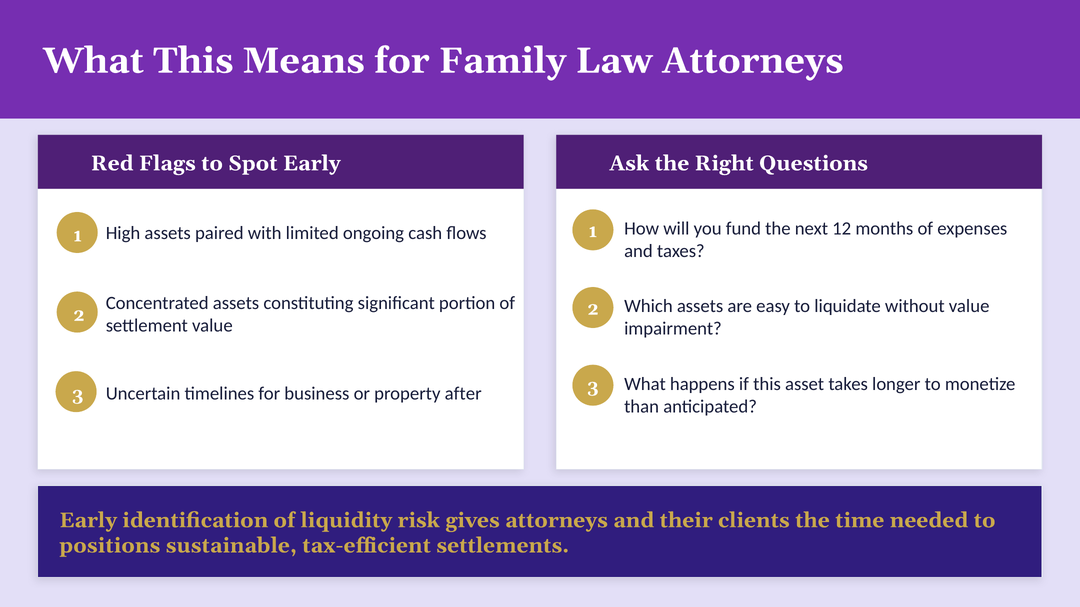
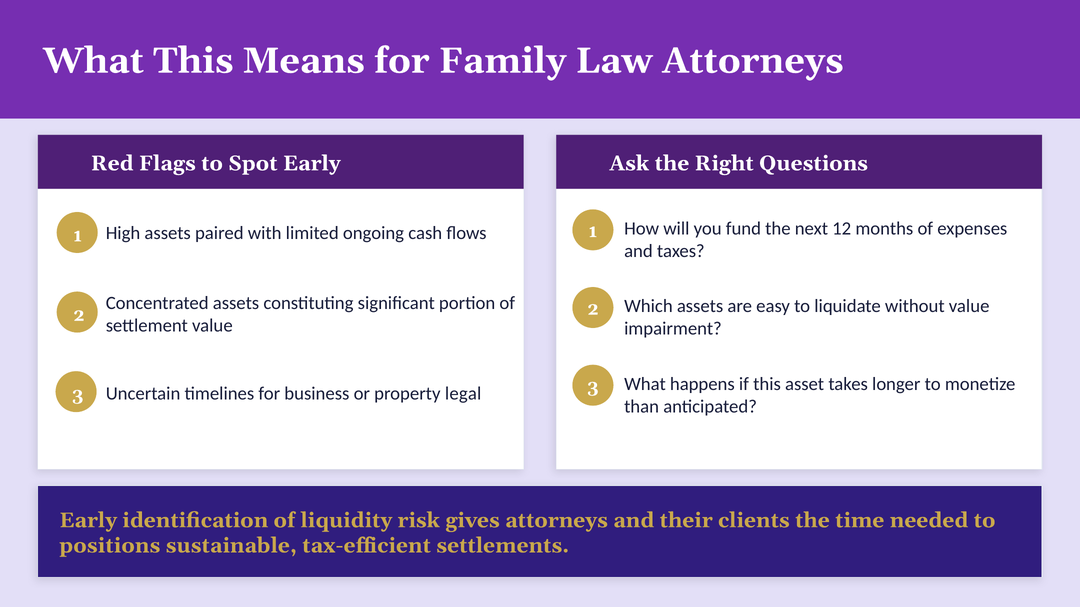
after: after -> legal
